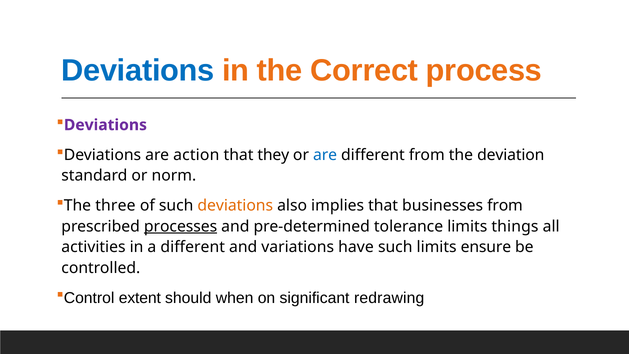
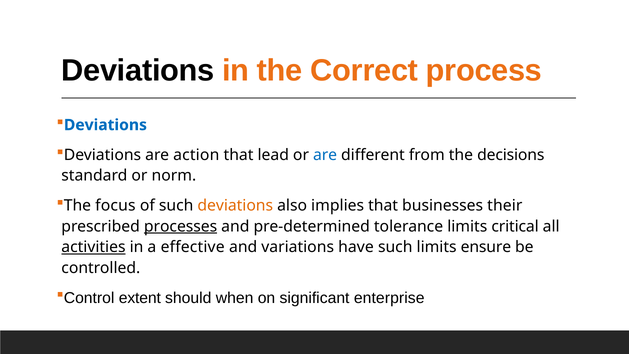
Deviations at (138, 70) colour: blue -> black
Deviations at (105, 125) colour: purple -> blue
they: they -> lead
deviation: deviation -> decisions
three: three -> focus
businesses from: from -> their
things: things -> critical
activities underline: none -> present
a different: different -> effective
redrawing: redrawing -> enterprise
